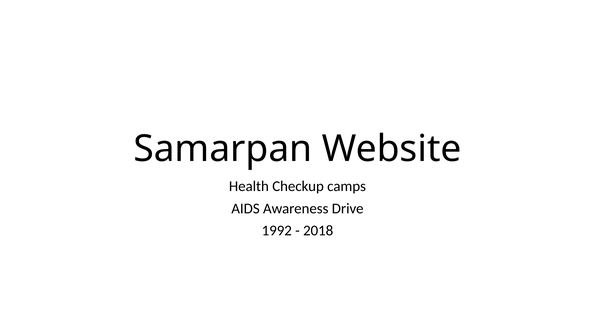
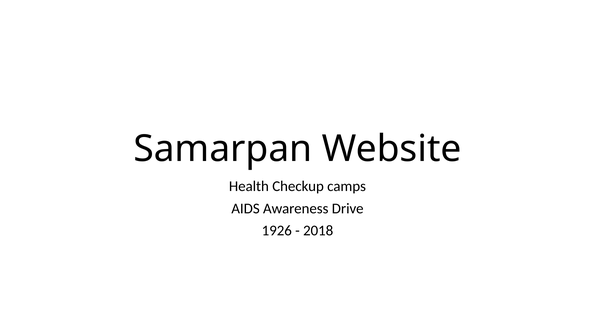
1992: 1992 -> 1926
